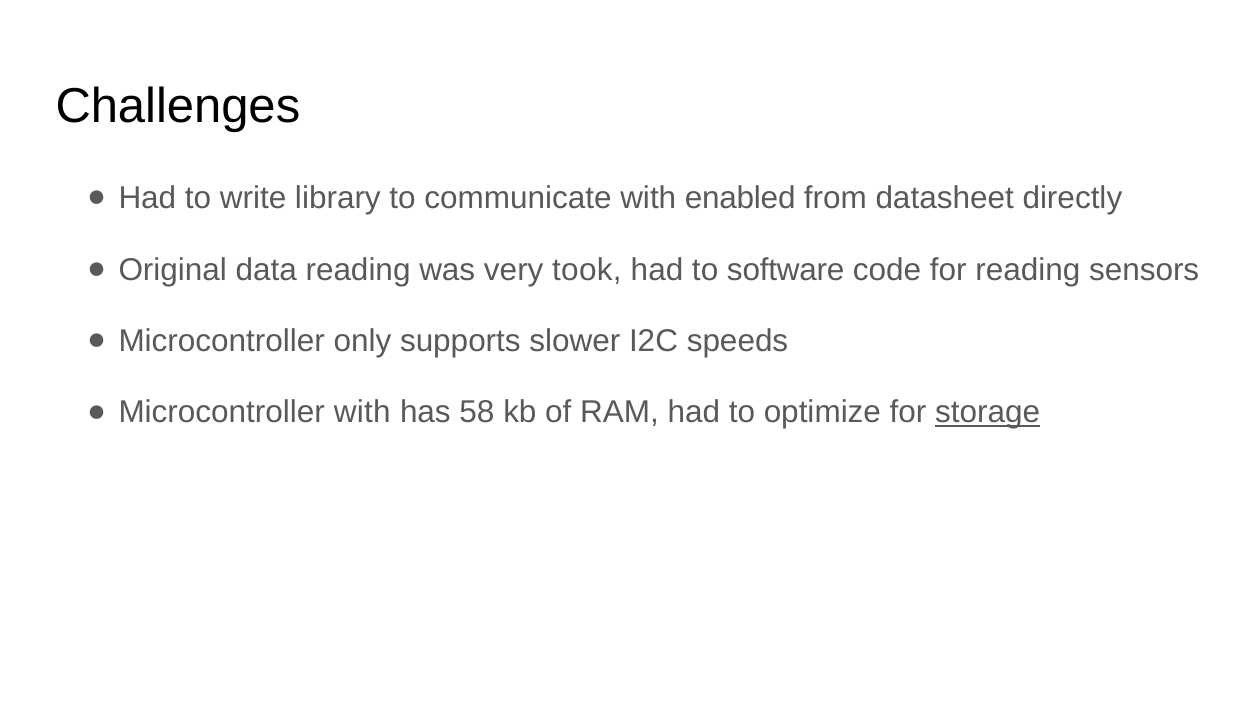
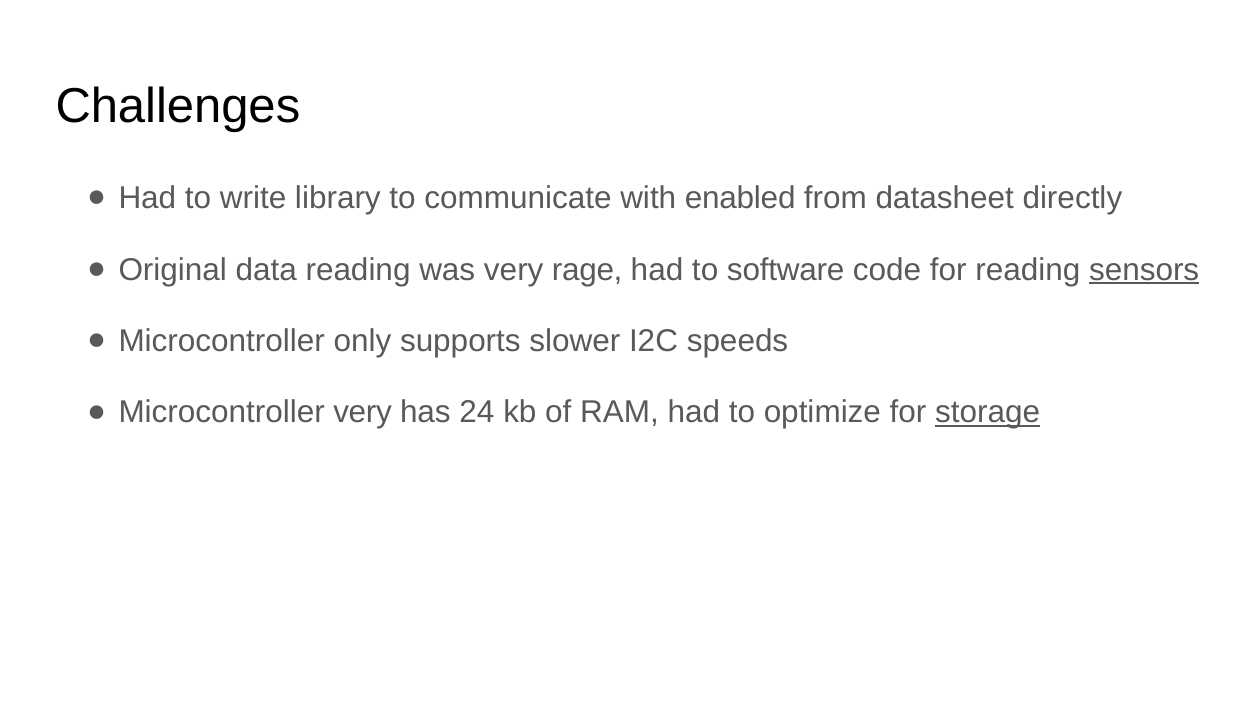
took: took -> rage
sensors underline: none -> present
Microcontroller with: with -> very
58: 58 -> 24
